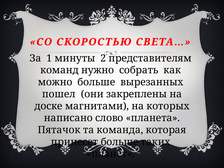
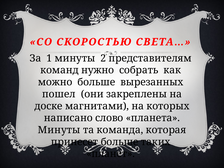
Пятачок at (59, 130): Пятачок -> Минуты
